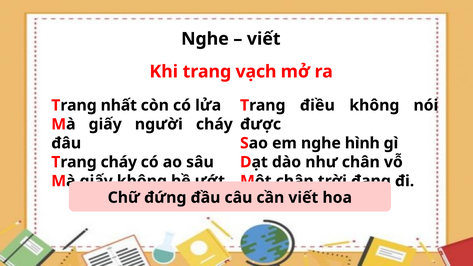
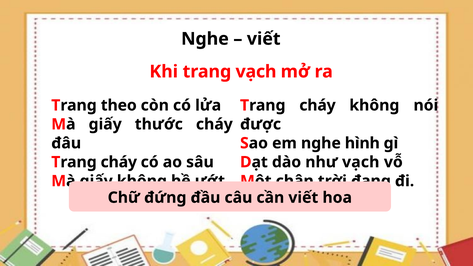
nhất: nhất -> theo
điều at (317, 105): điều -> cháy
người: người -> thước
như chân: chân -> vạch
